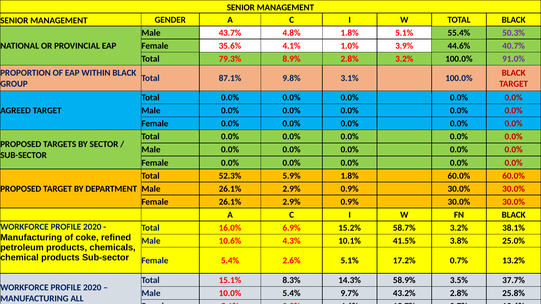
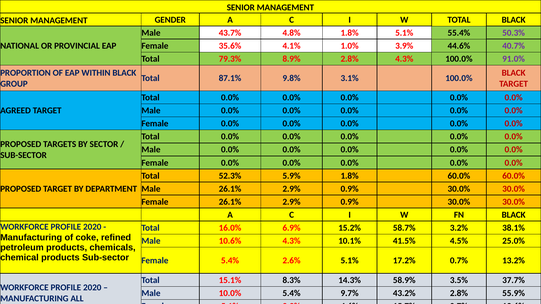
2.8% 3.2%: 3.2% -> 4.3%
3.8%: 3.8% -> 4.5%
25.8%: 25.8% -> 55.9%
